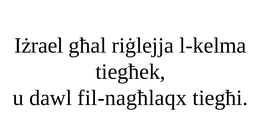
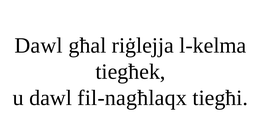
Iżrael at (39, 46): Iżrael -> Dawl
